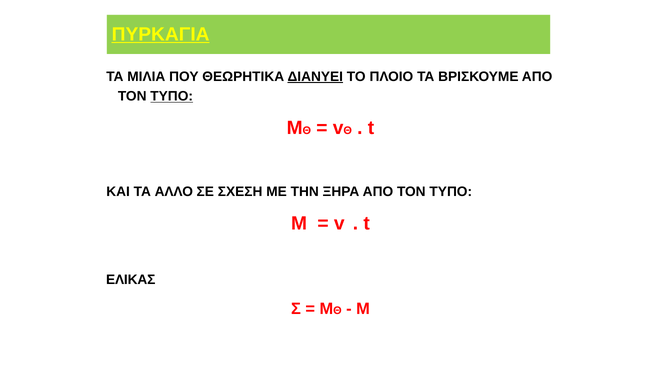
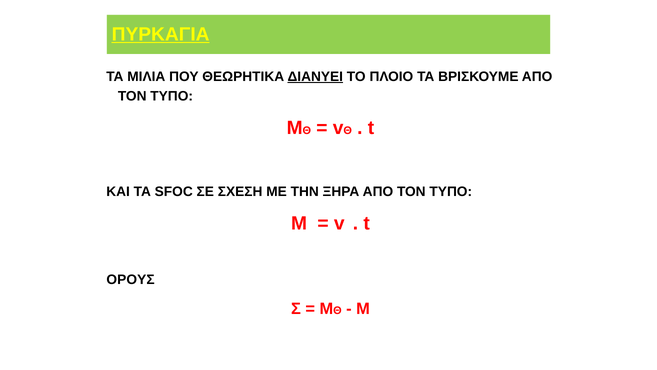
ΤΥΠΟ at (172, 96) underline: present -> none
ΑΛΛΟ: ΑΛΛΟ -> SFOC
ΕΛΙΚΑΣ: ΕΛΙΚΑΣ -> ΟΡΟΥΣ
